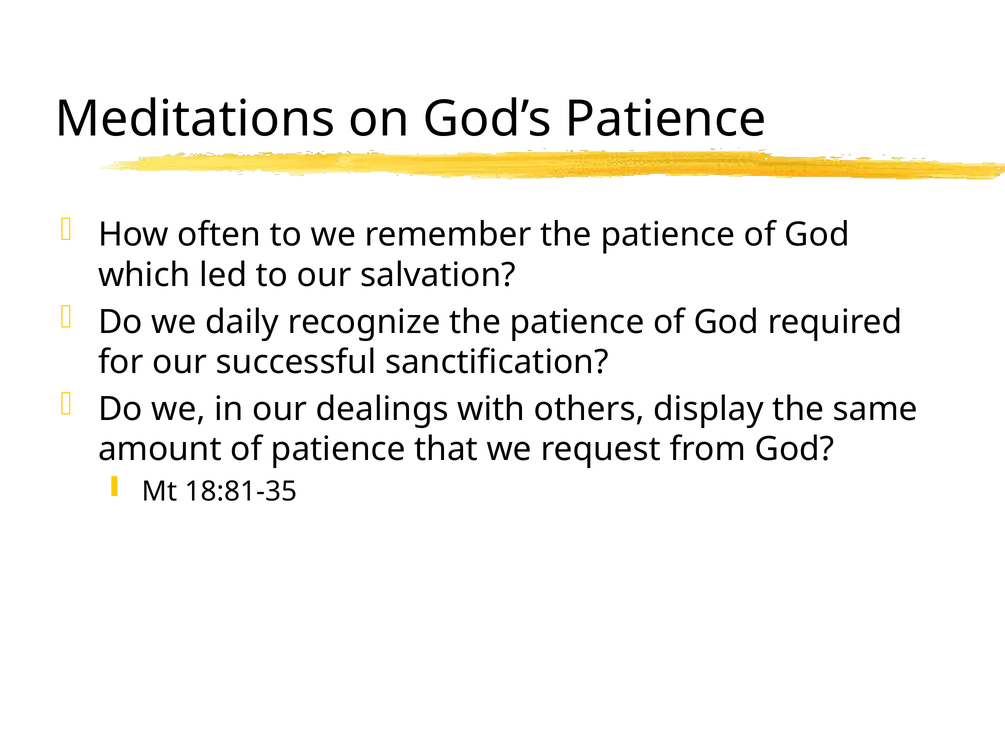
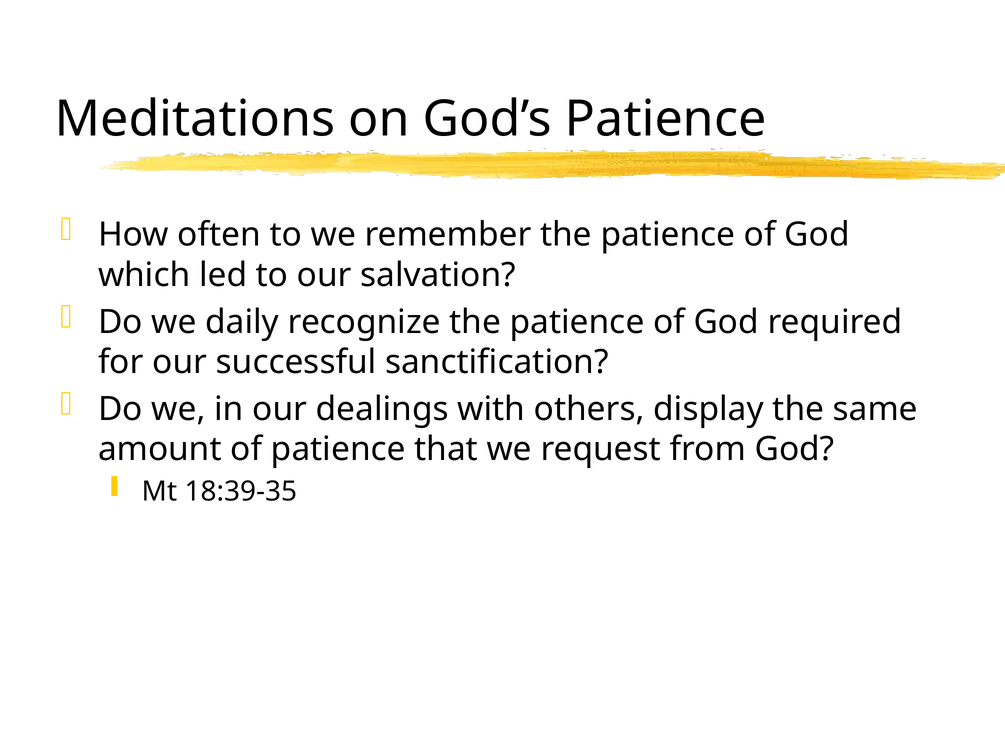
18:81-35: 18:81-35 -> 18:39-35
